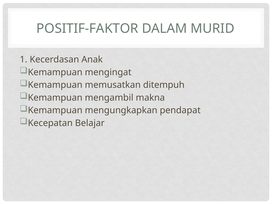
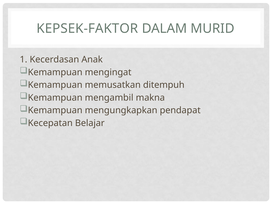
POSITIF-FAKTOR: POSITIF-FAKTOR -> KEPSEK-FAKTOR
